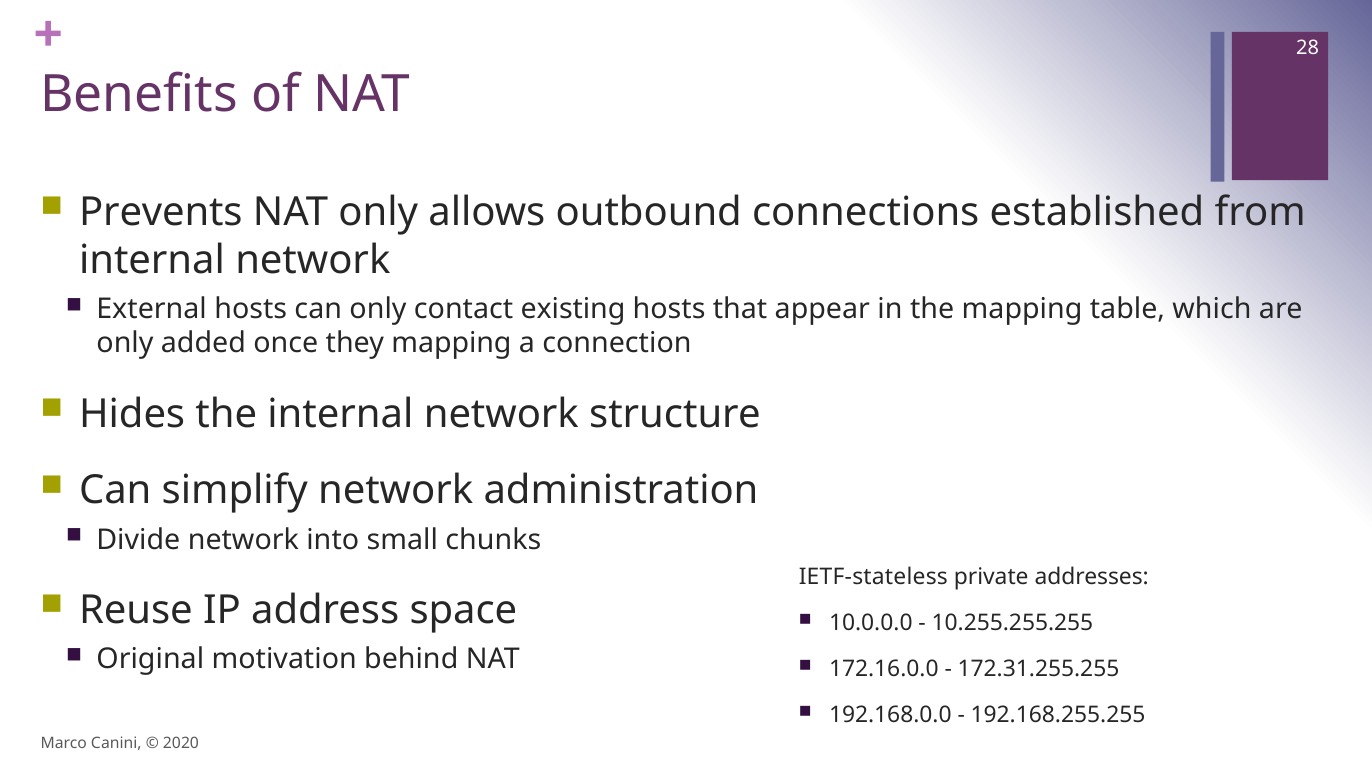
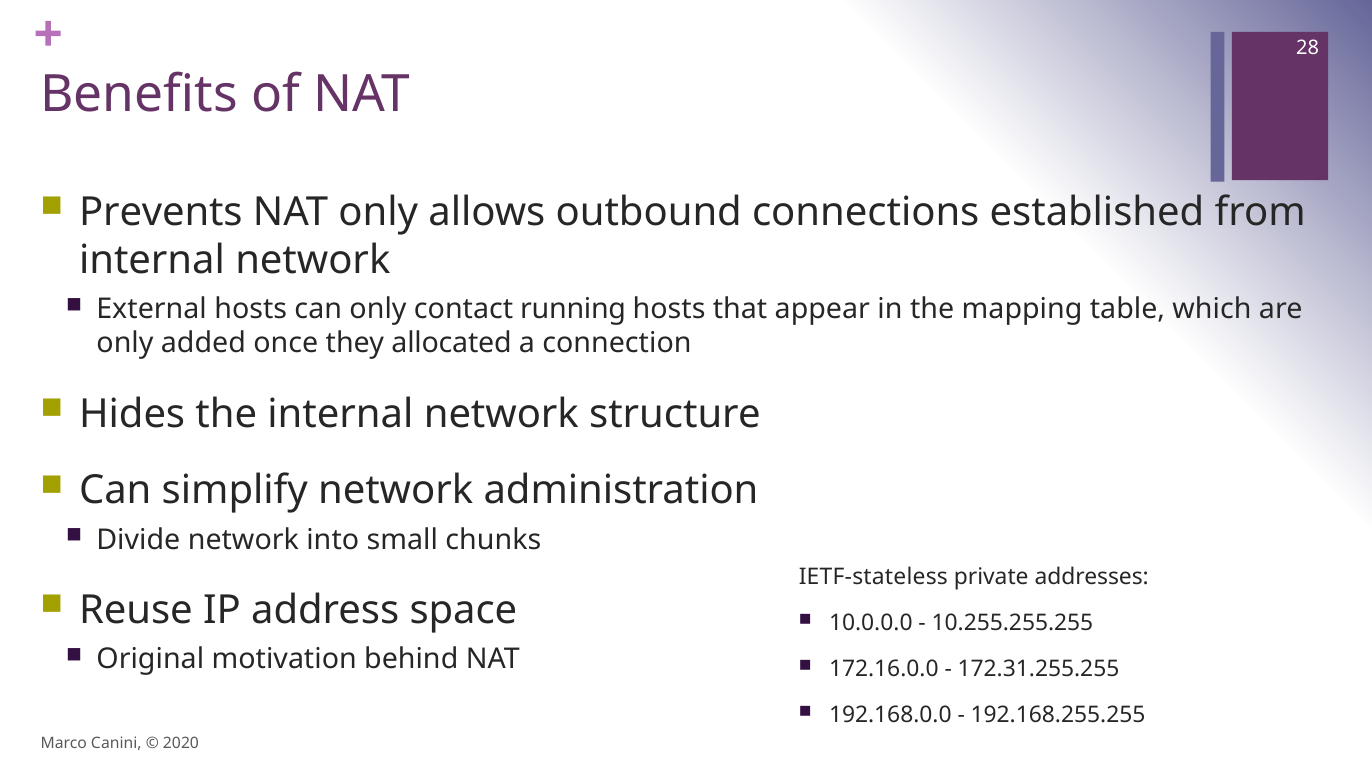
existing: existing -> running
they mapping: mapping -> allocated
